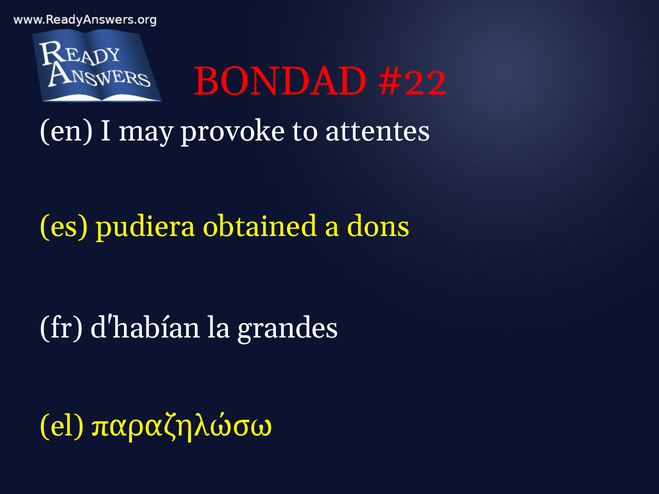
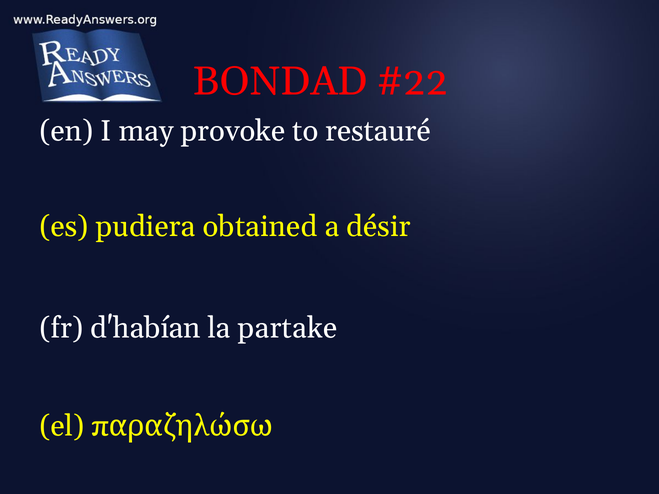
attentes: attentes -> restauré
dons: dons -> désir
grandes: grandes -> partake
